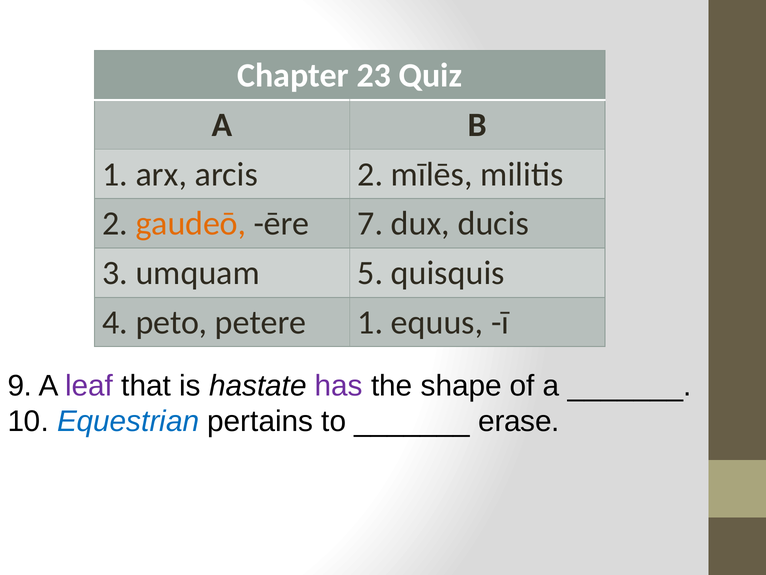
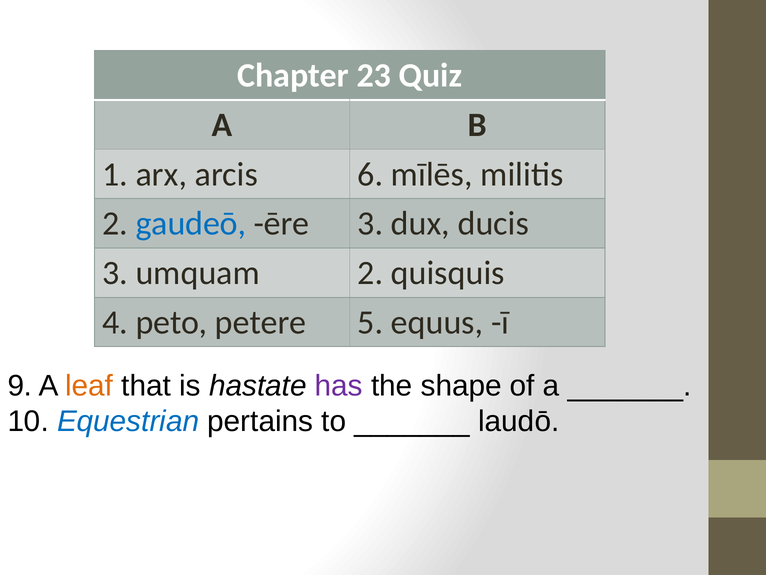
arcis 2: 2 -> 6
gaudeō colour: orange -> blue
ēre 7: 7 -> 3
umquam 5: 5 -> 2
petere 1: 1 -> 5
leaf colour: purple -> orange
erase: erase -> laudō
